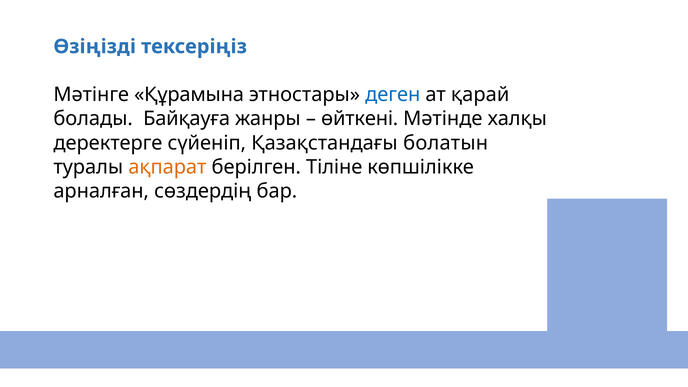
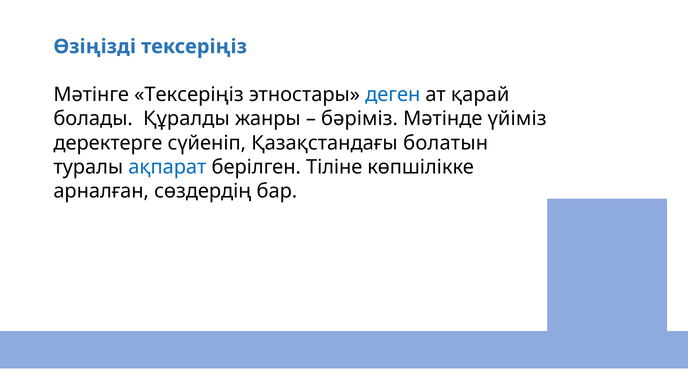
Мәтінге Құрамына: Құрамына -> Тексеріңіз
Байқауға: Байқауға -> Құралды
өйткені: өйткені -> бәріміз
халқы: халқы -> үйіміз
ақпарат colour: orange -> blue
